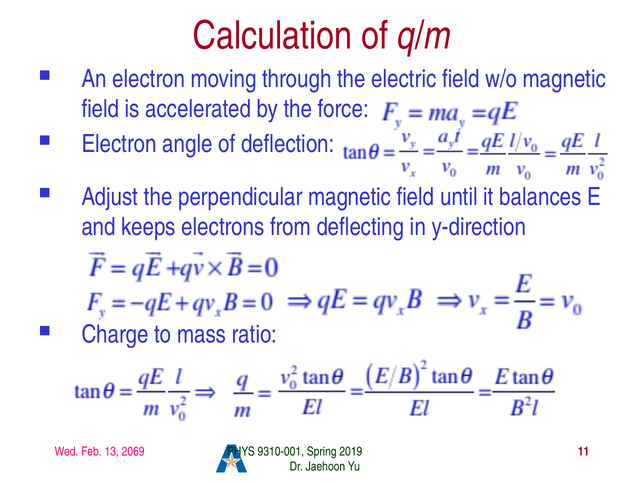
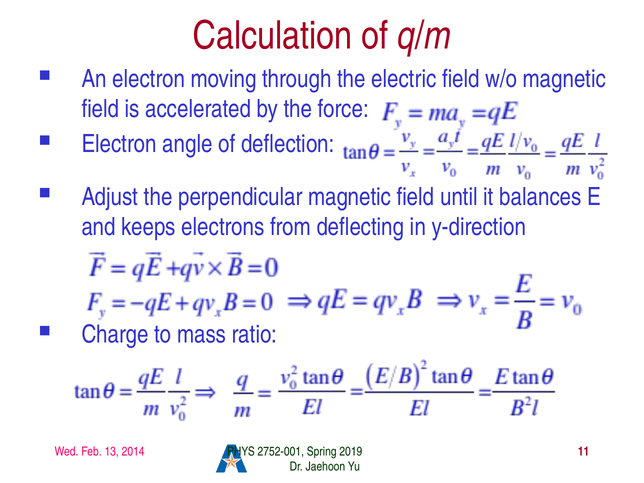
2069: 2069 -> 2014
9310-001: 9310-001 -> 2752-001
